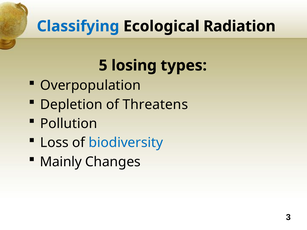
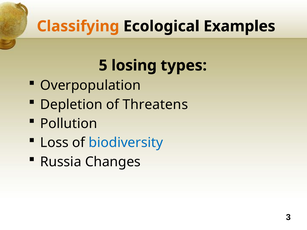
Classifying colour: blue -> orange
Radiation: Radiation -> Examples
Mainly: Mainly -> Russia
